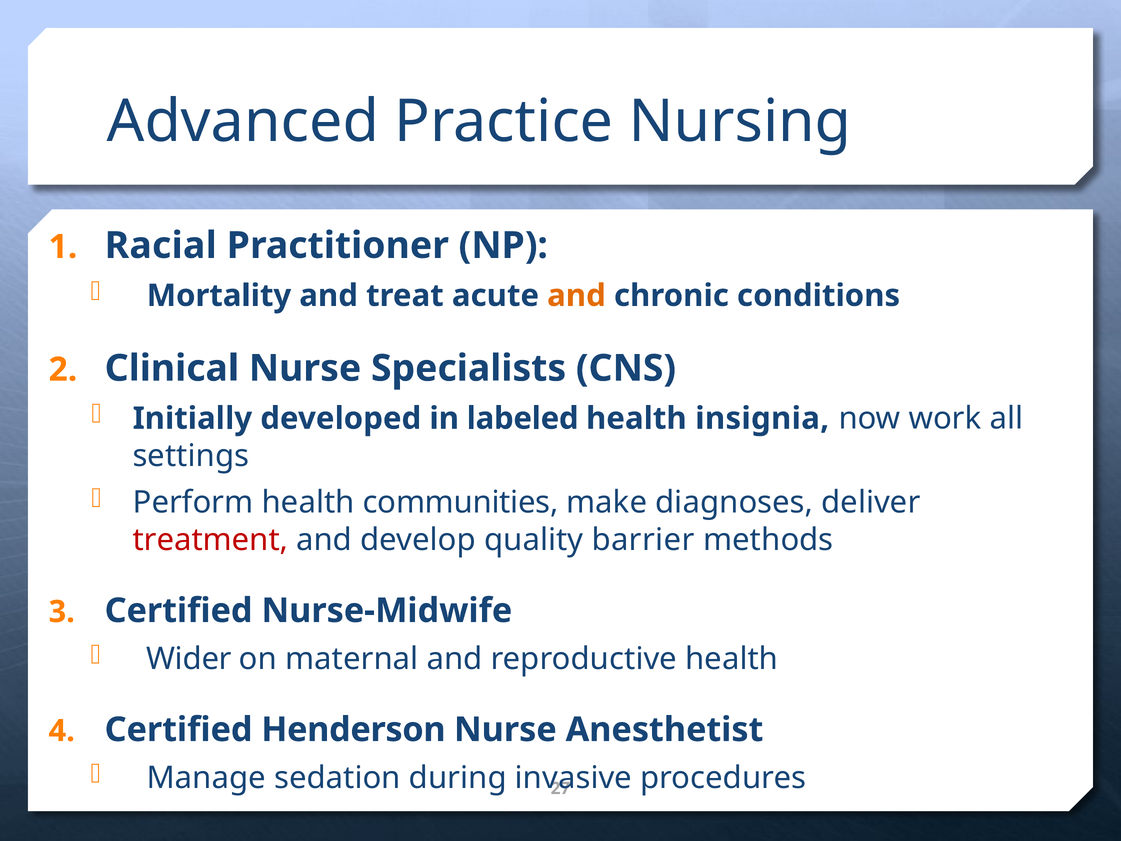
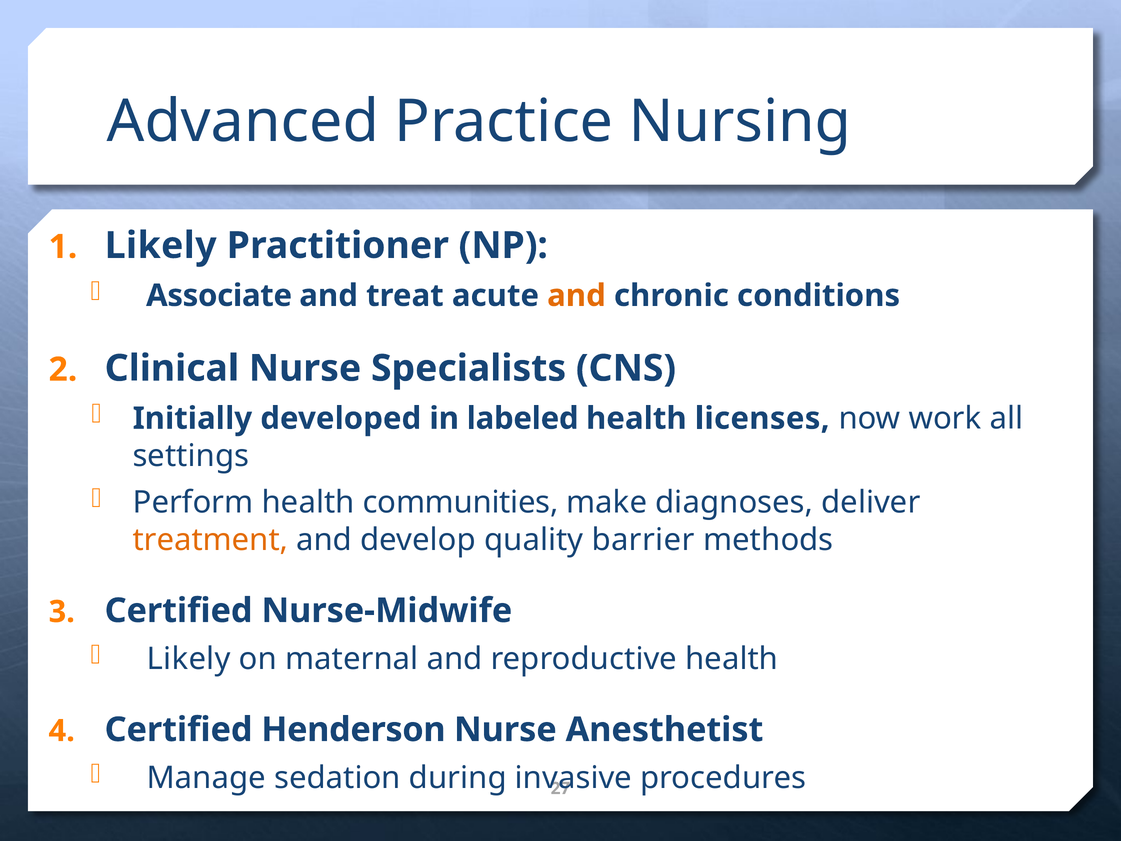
Racial at (161, 245): Racial -> Likely
Mortality: Mortality -> Associate
insignia: insignia -> licenses
treatment colour: red -> orange
Wider at (189, 659): Wider -> Likely
